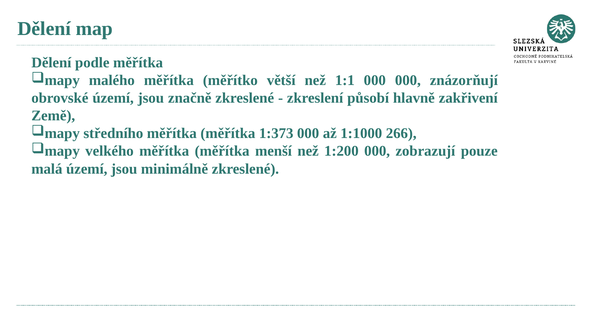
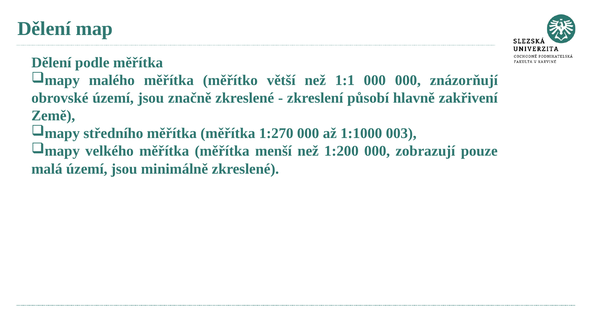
1:373: 1:373 -> 1:270
266: 266 -> 003
